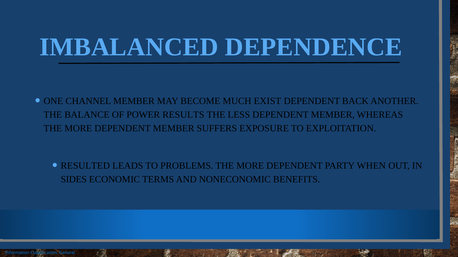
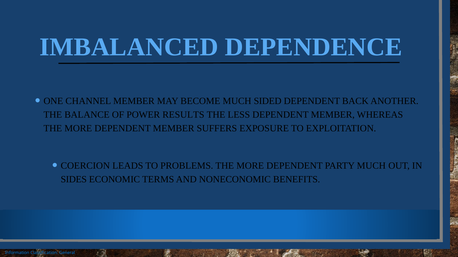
EXIST: EXIST -> SIDED
RESULTED: RESULTED -> COERCION
PARTY WHEN: WHEN -> MUCH
